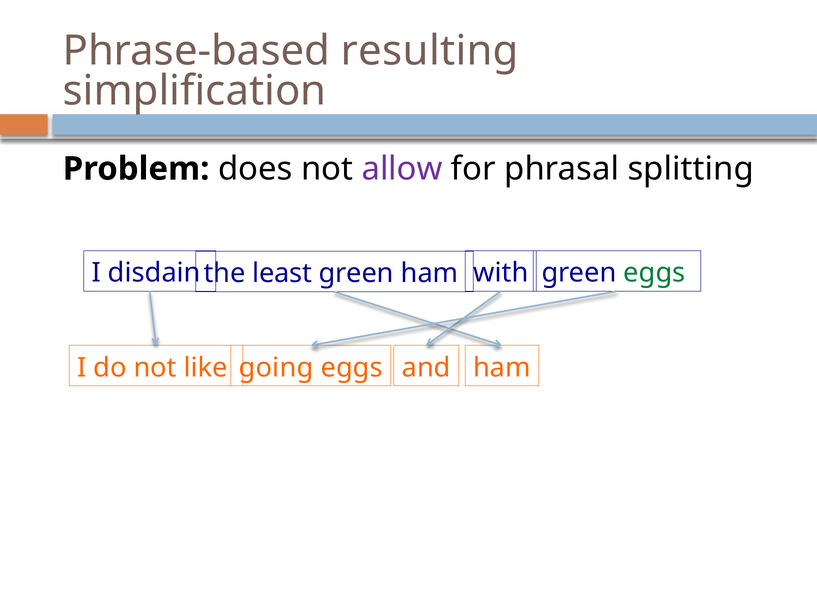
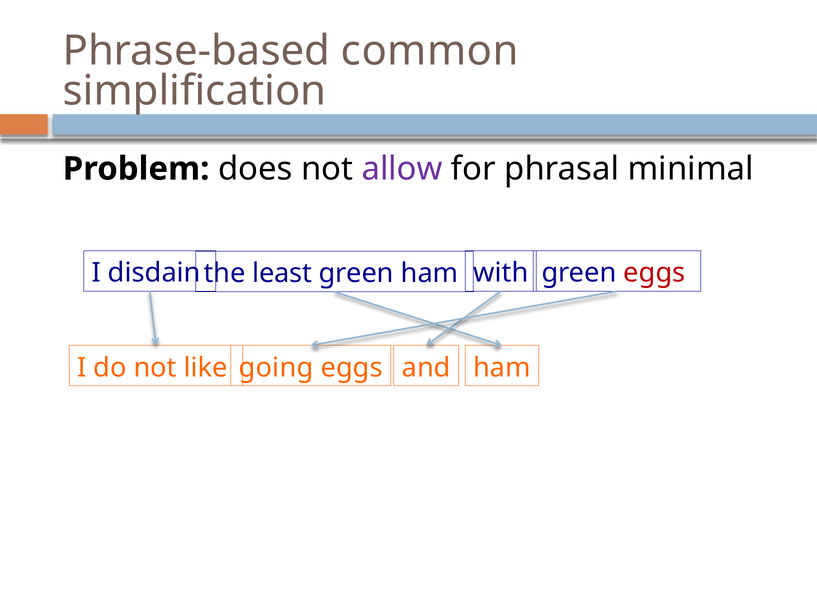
resulting: resulting -> common
splitting: splitting -> minimal
eggs at (654, 273) colour: green -> red
